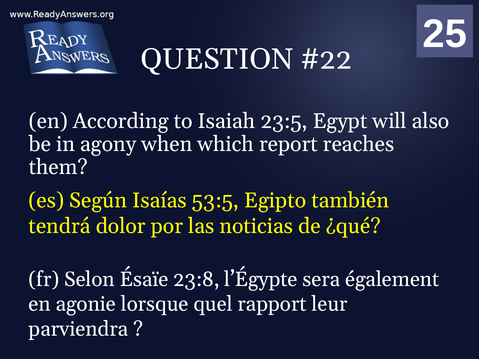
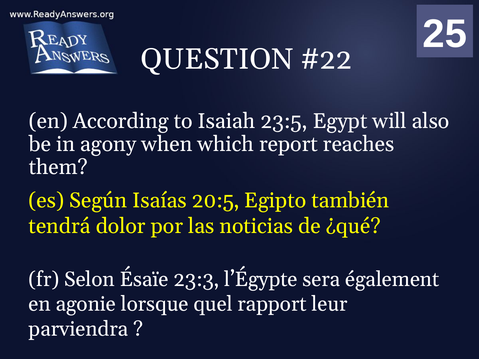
53:5: 53:5 -> 20:5
23:8: 23:8 -> 23:3
